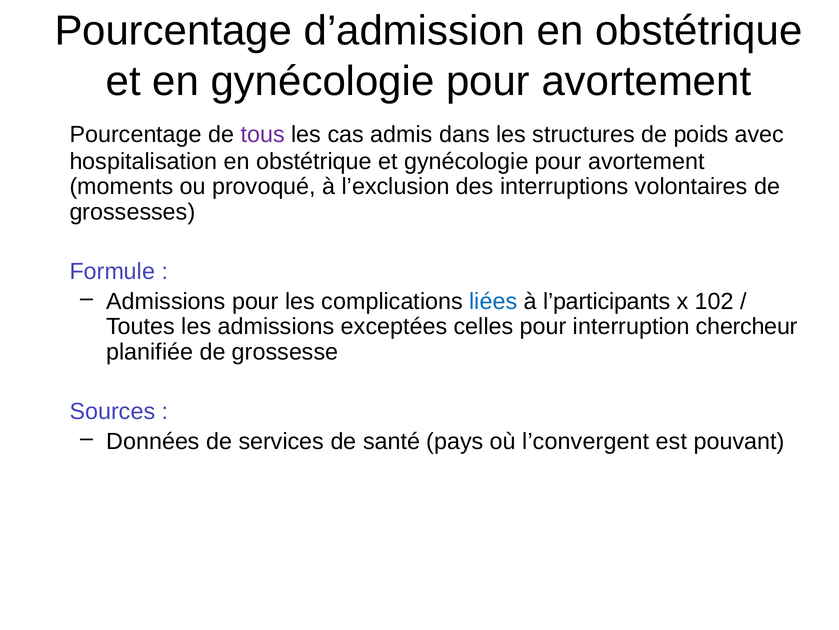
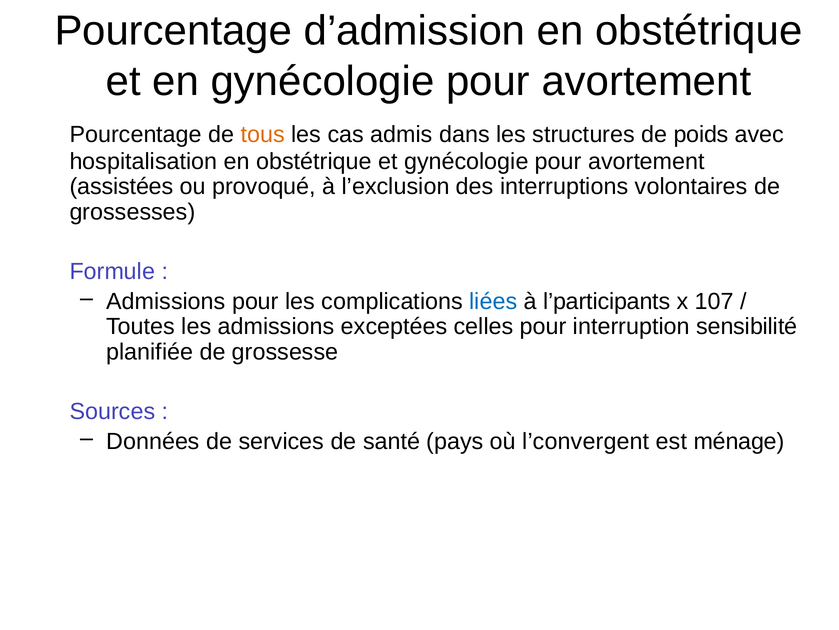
tous colour: purple -> orange
moments: moments -> assistées
102: 102 -> 107
chercheur: chercheur -> sensibilité
pouvant: pouvant -> ménage
